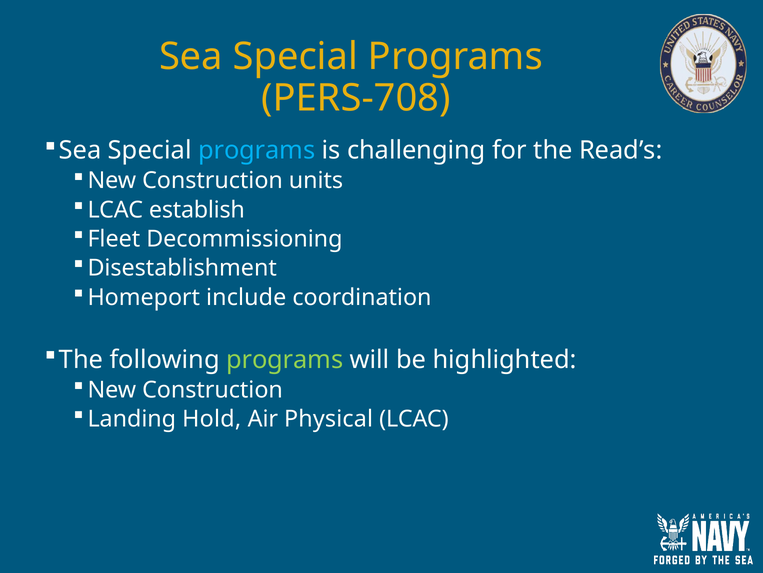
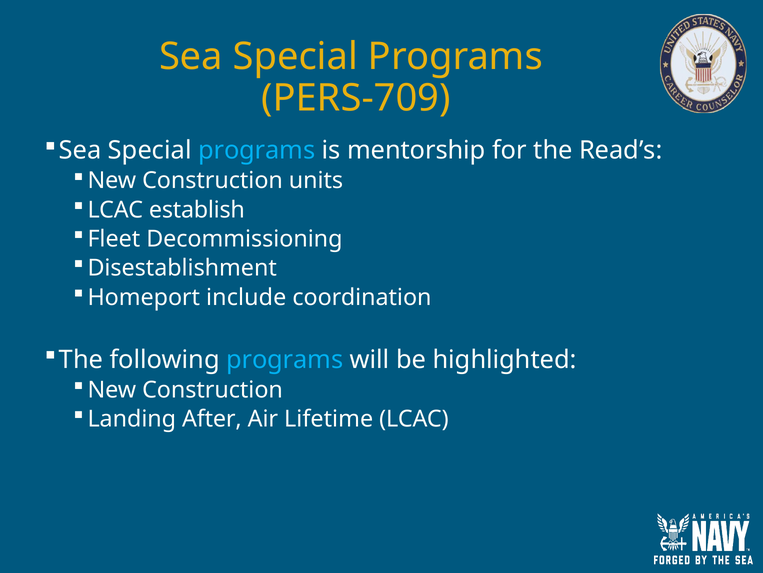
PERS-708: PERS-708 -> PERS-709
challenging: challenging -> mentorship
programs at (285, 359) colour: light green -> light blue
Hold: Hold -> After
Physical: Physical -> Lifetime
